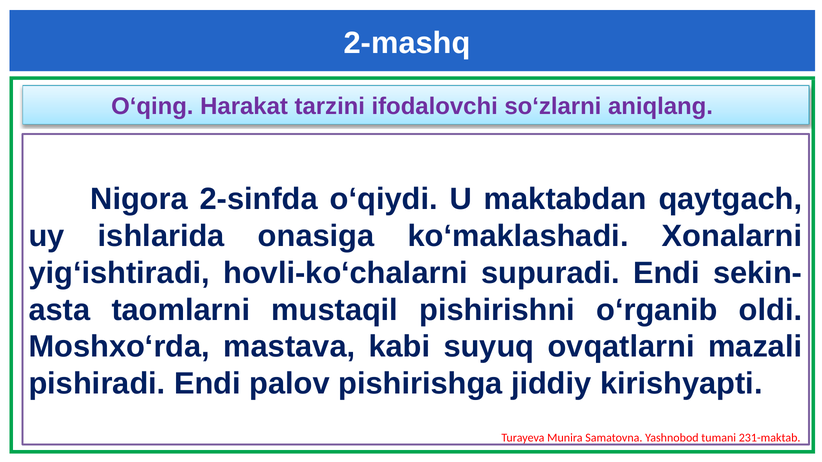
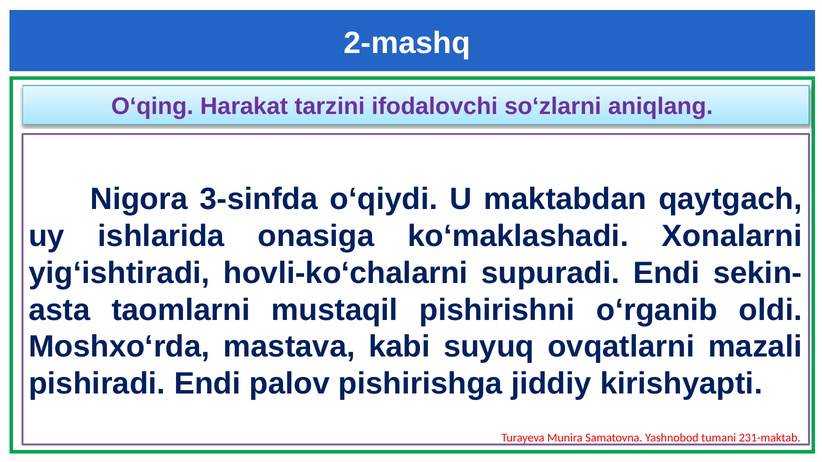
2-sinfda: 2-sinfda -> 3-sinfda
